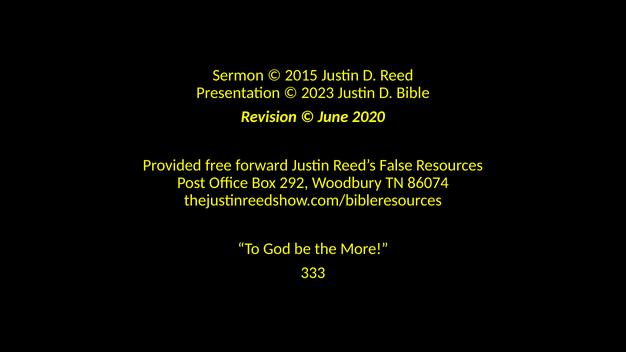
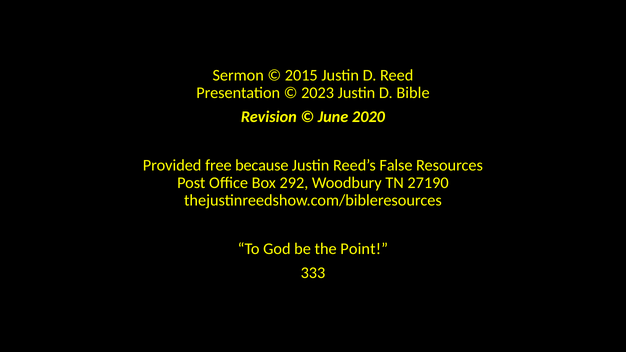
forward: forward -> because
86074: 86074 -> 27190
More: More -> Point
